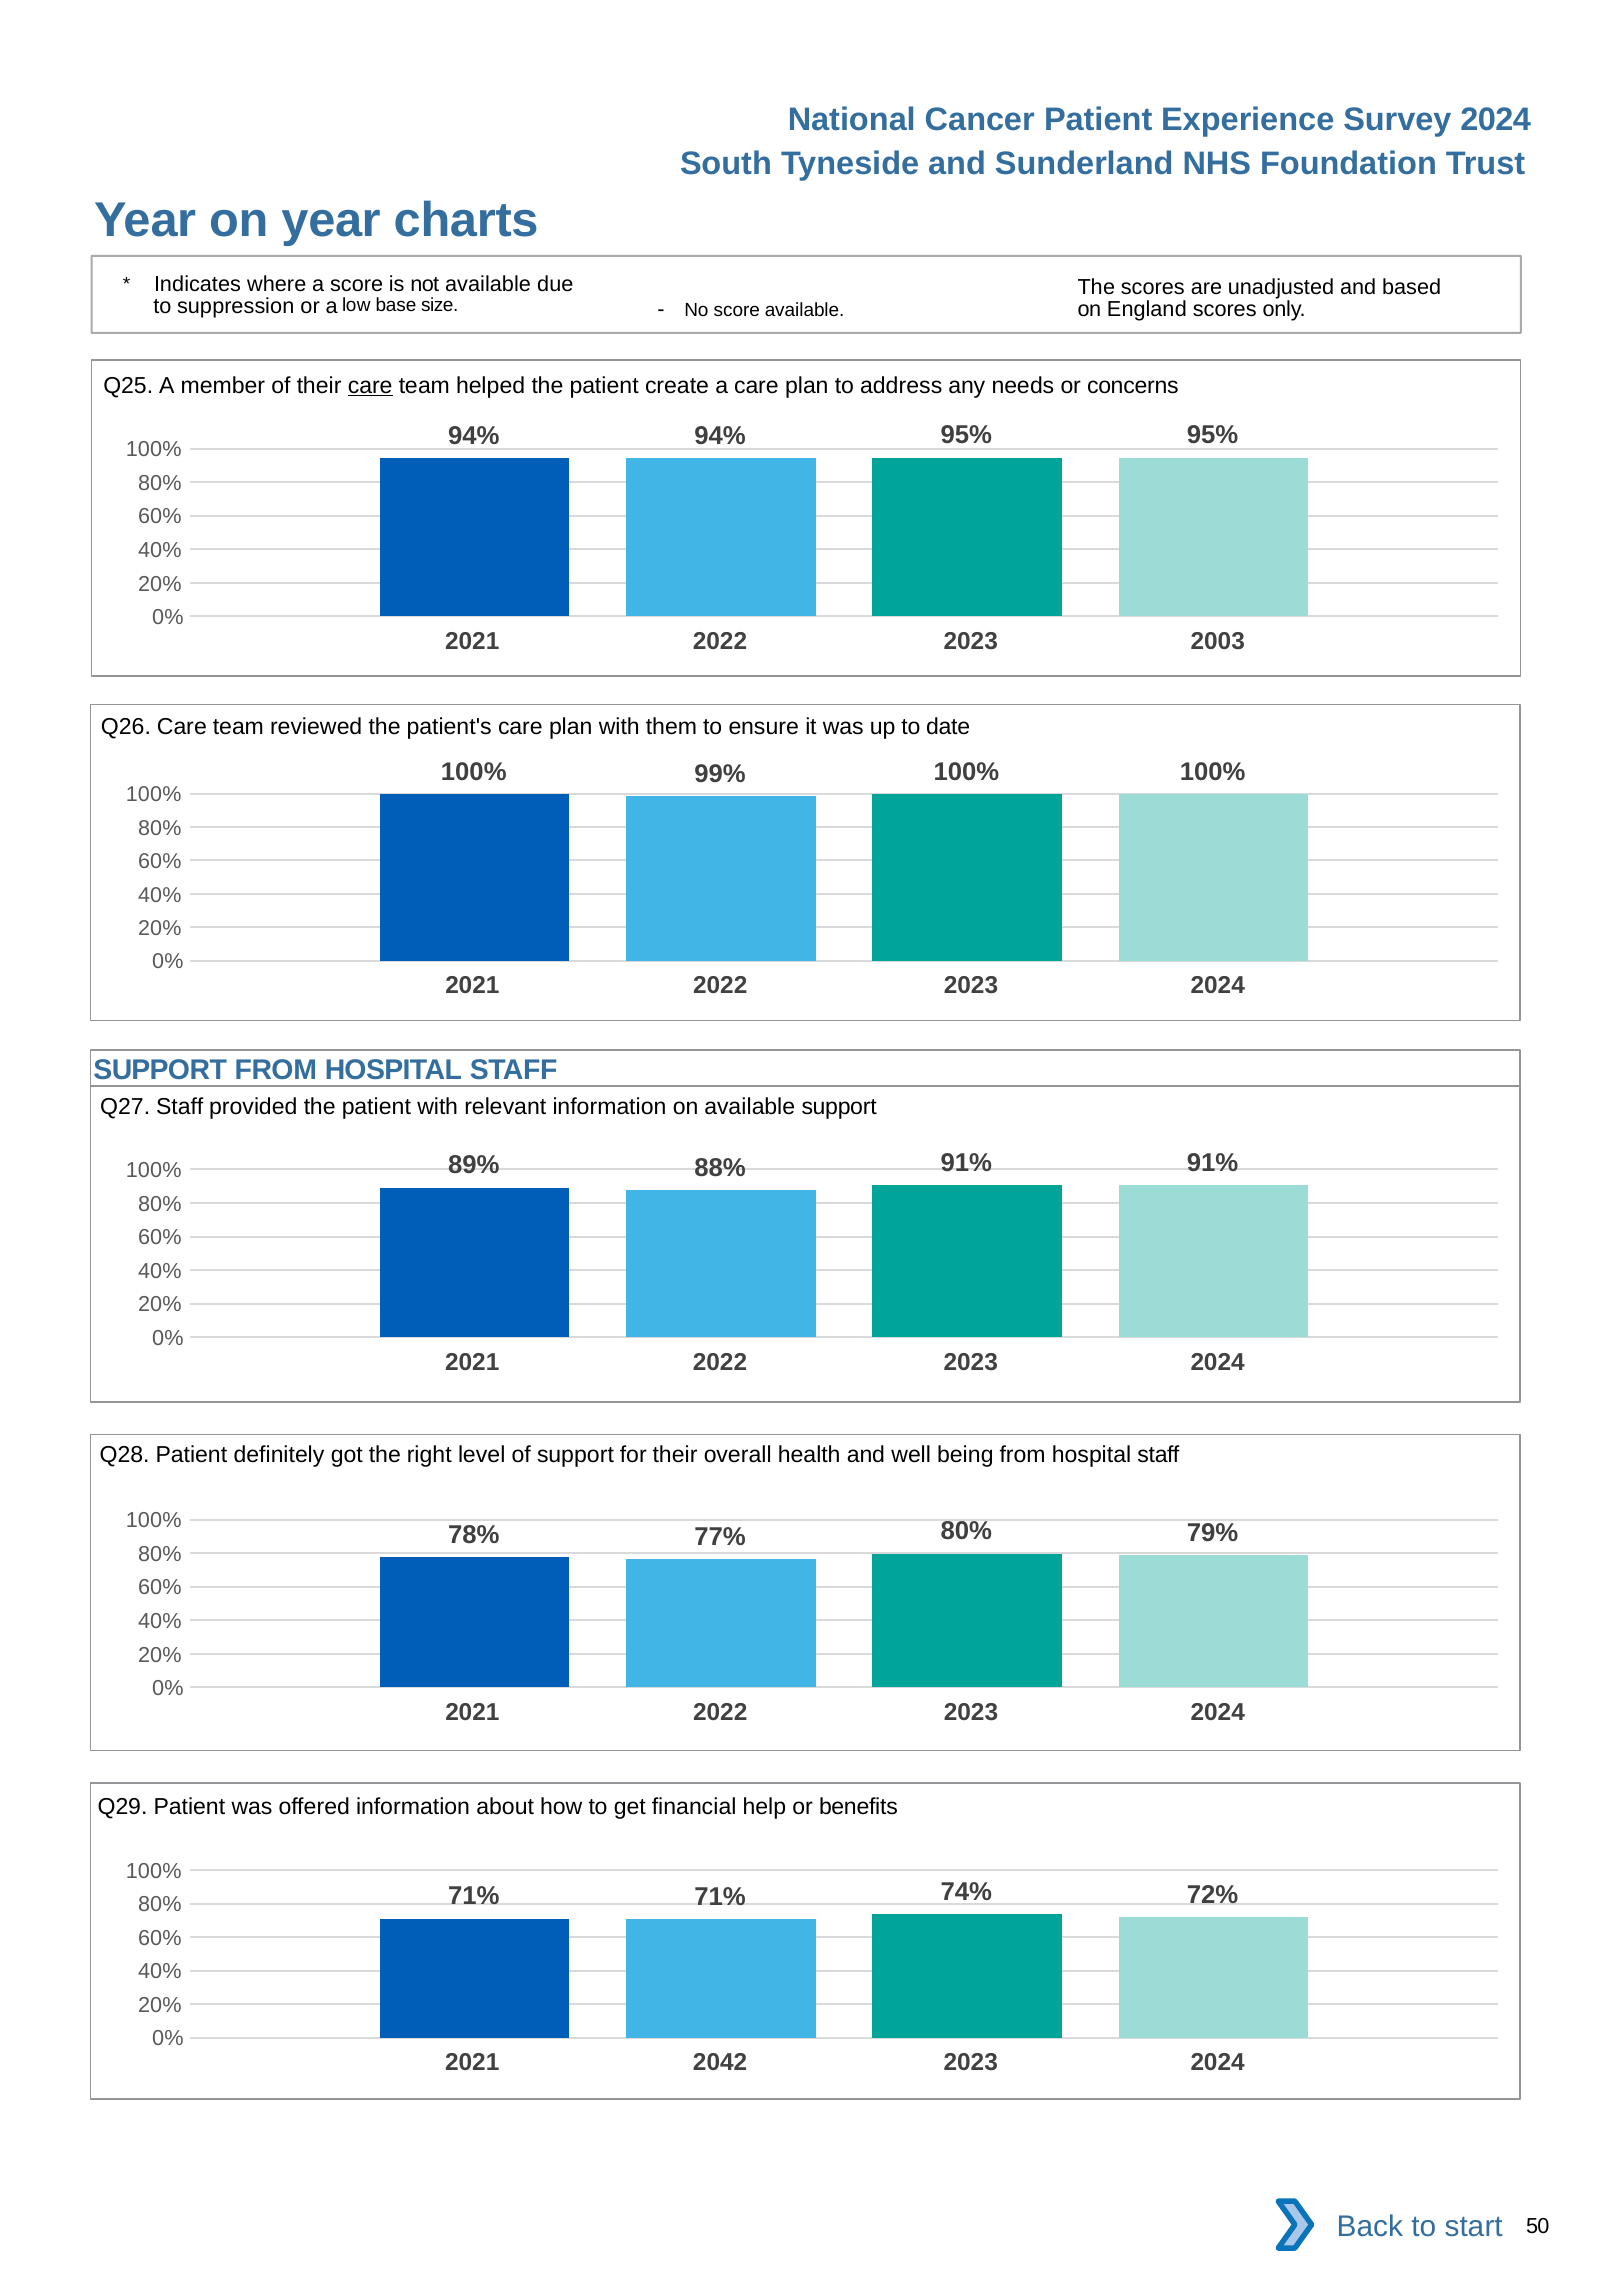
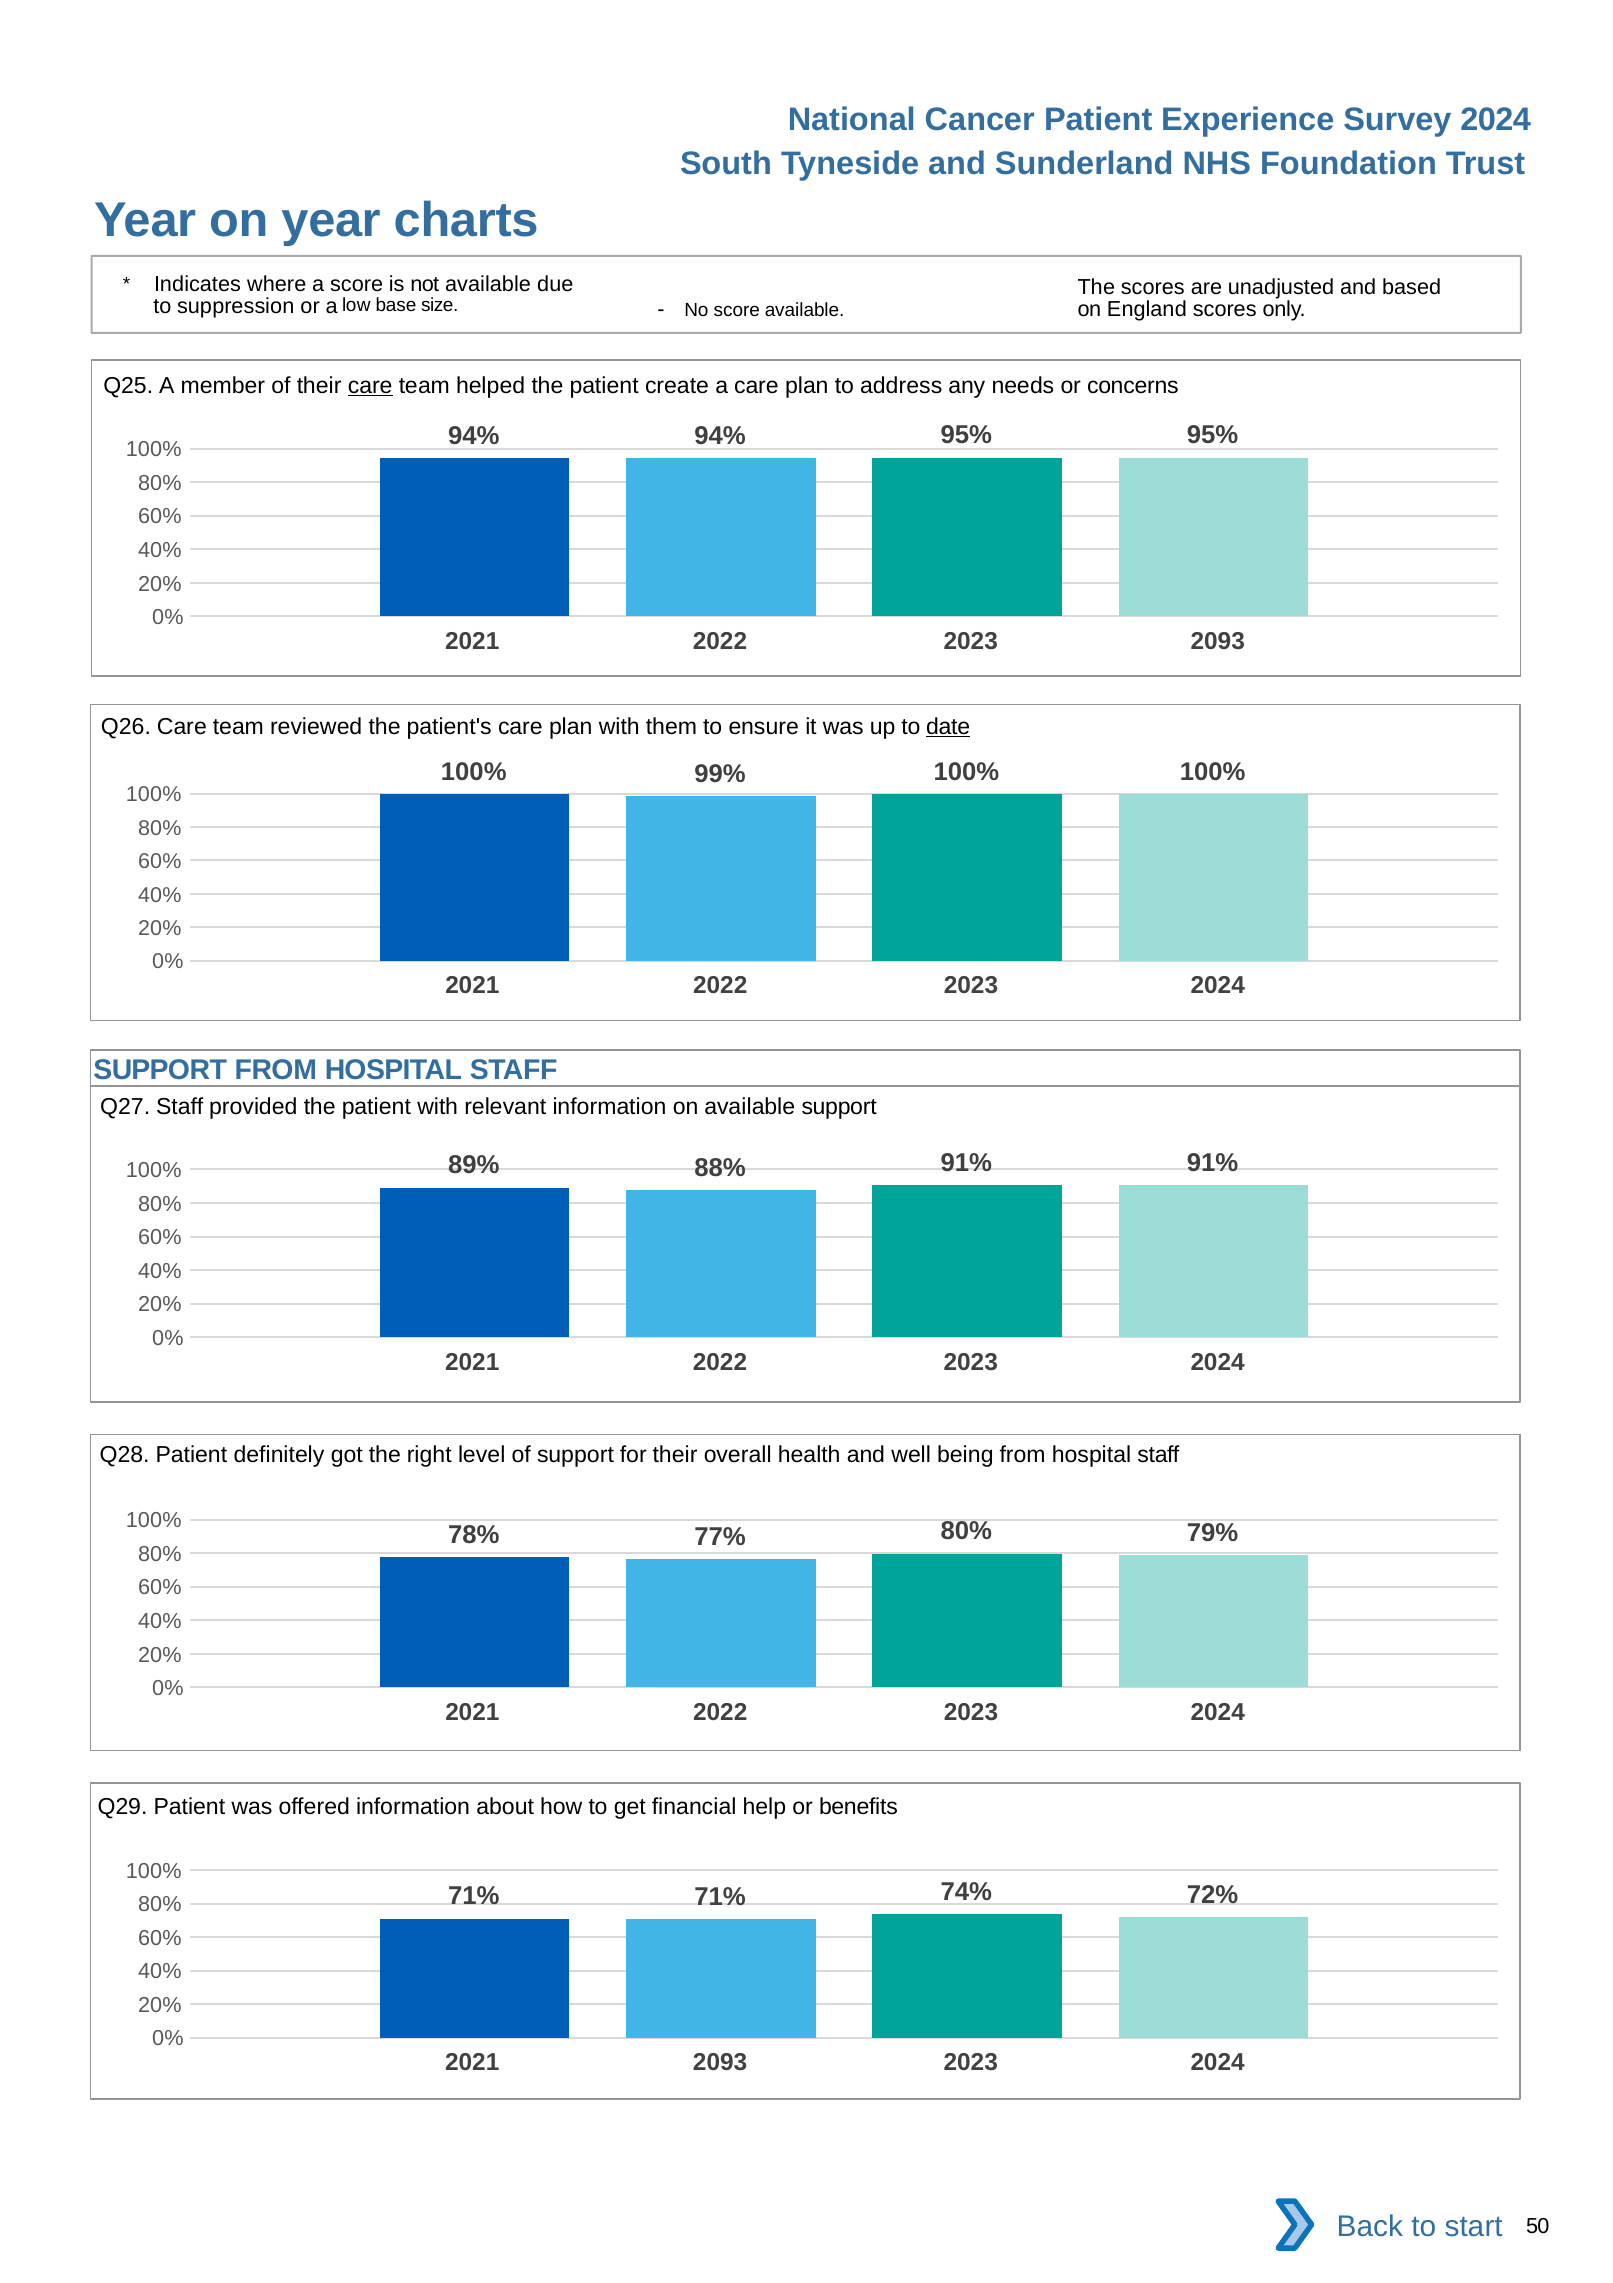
2023 2003: 2003 -> 2093
date underline: none -> present
2021 2042: 2042 -> 2093
